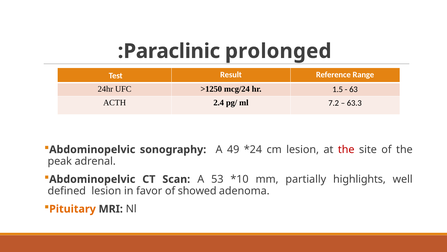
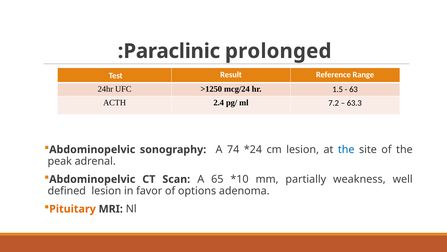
49: 49 -> 74
the at (346, 149) colour: red -> blue
53: 53 -> 65
highlights: highlights -> weakness
showed: showed -> options
